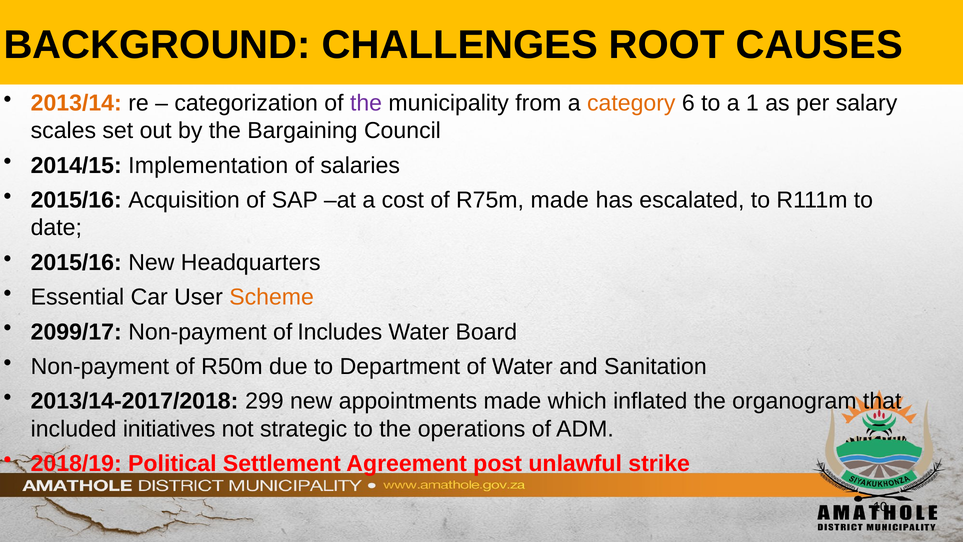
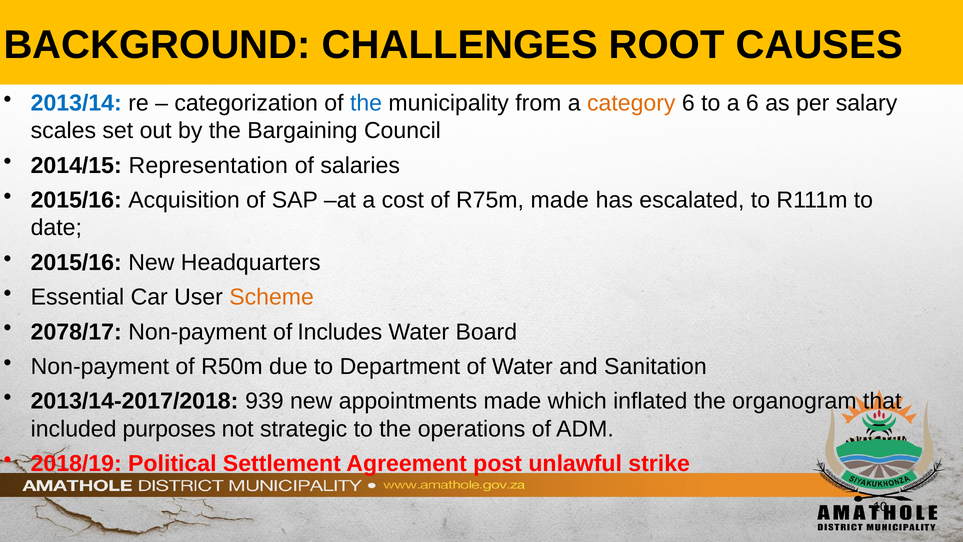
2013/14 colour: orange -> blue
the at (366, 103) colour: purple -> blue
a 1: 1 -> 6
Implementation: Implementation -> Representation
2099/17: 2099/17 -> 2078/17
299: 299 -> 939
initiatives: initiatives -> purposes
